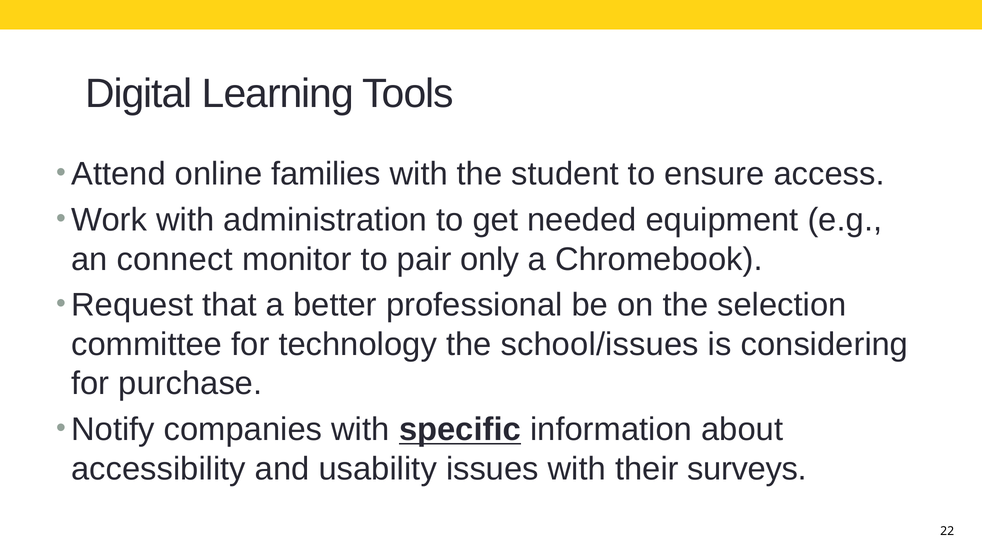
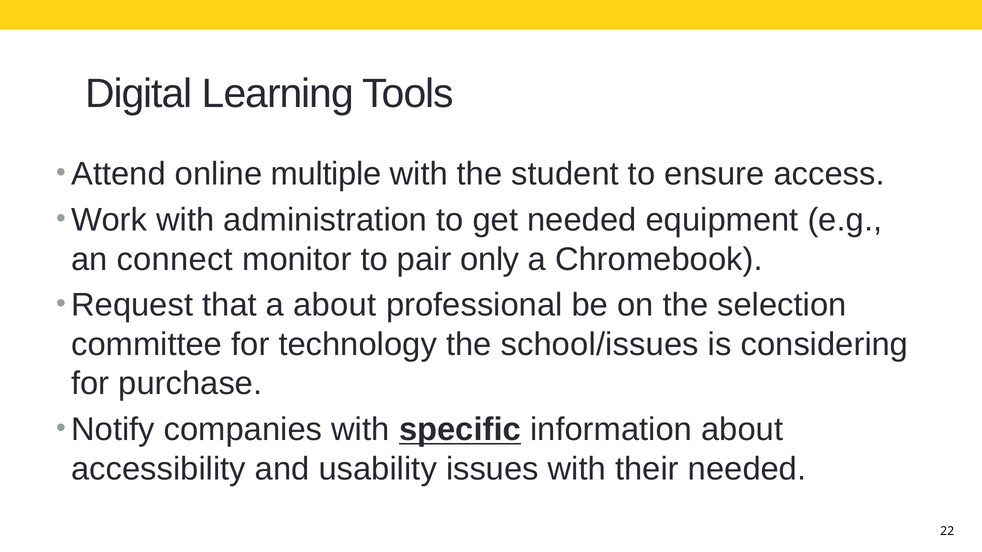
families: families -> multiple
a better: better -> about
their surveys: surveys -> needed
